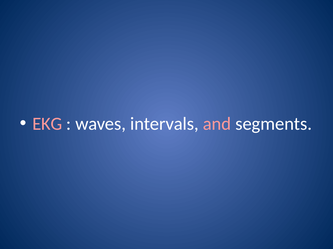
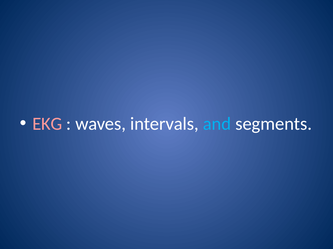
and colour: pink -> light blue
